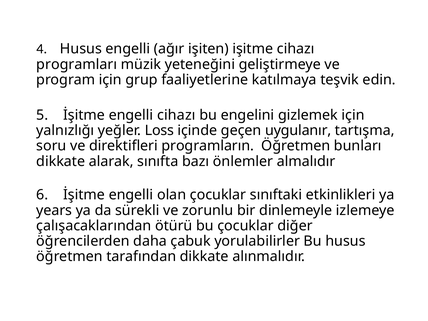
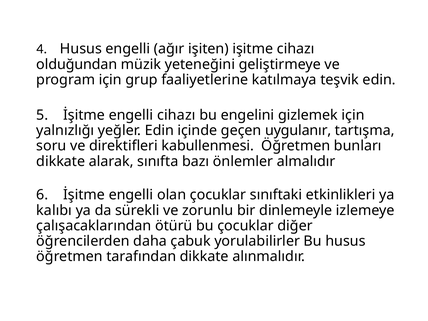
programları: programları -> olduğundan
yeğler Loss: Loss -> Edin
programların: programların -> kabullenmesi
years: years -> kalıbı
